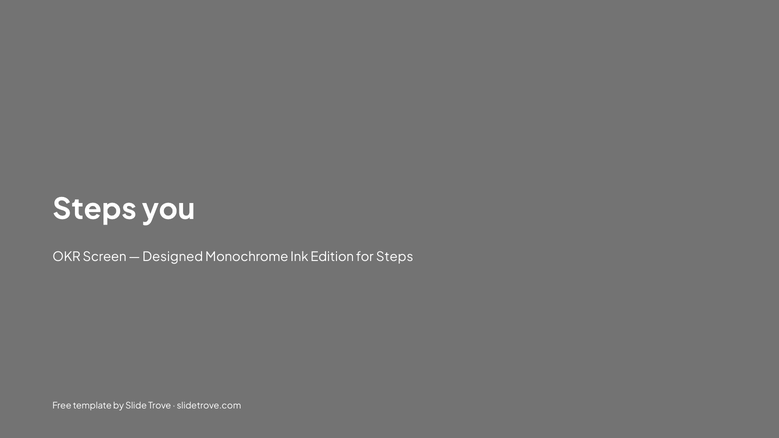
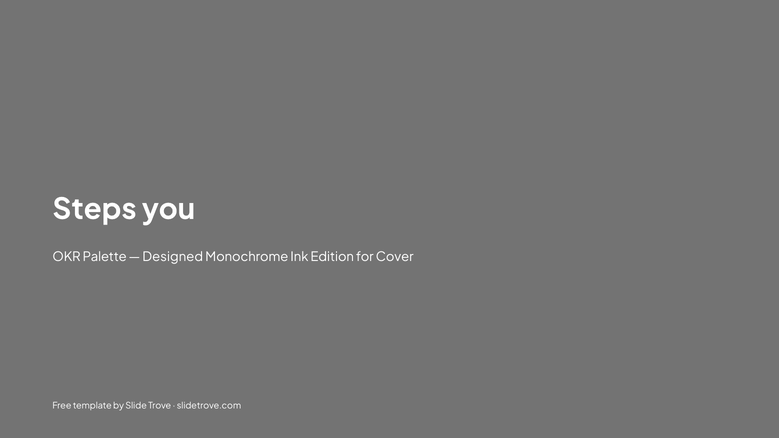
Screen: Screen -> Palette
for Steps: Steps -> Cover
